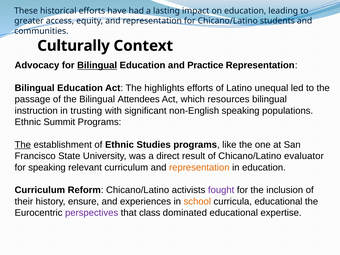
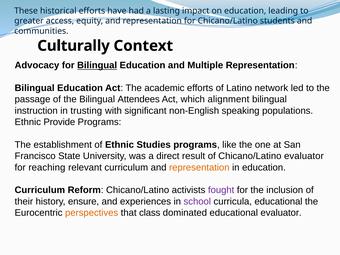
Practice: Practice -> Multiple
highlights: highlights -> academic
unequal: unequal -> network
resources: resources -> alignment
Summit: Summit -> Provide
The at (23, 145) underline: present -> none
for speaking: speaking -> reaching
school colour: orange -> purple
perspectives colour: purple -> orange
educational expertise: expertise -> evaluator
